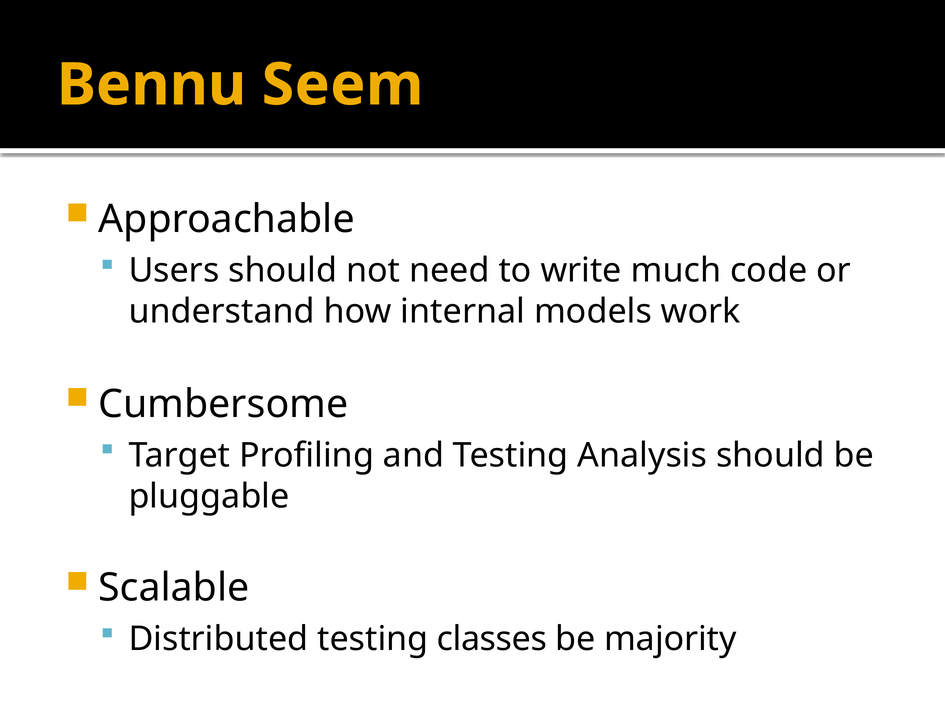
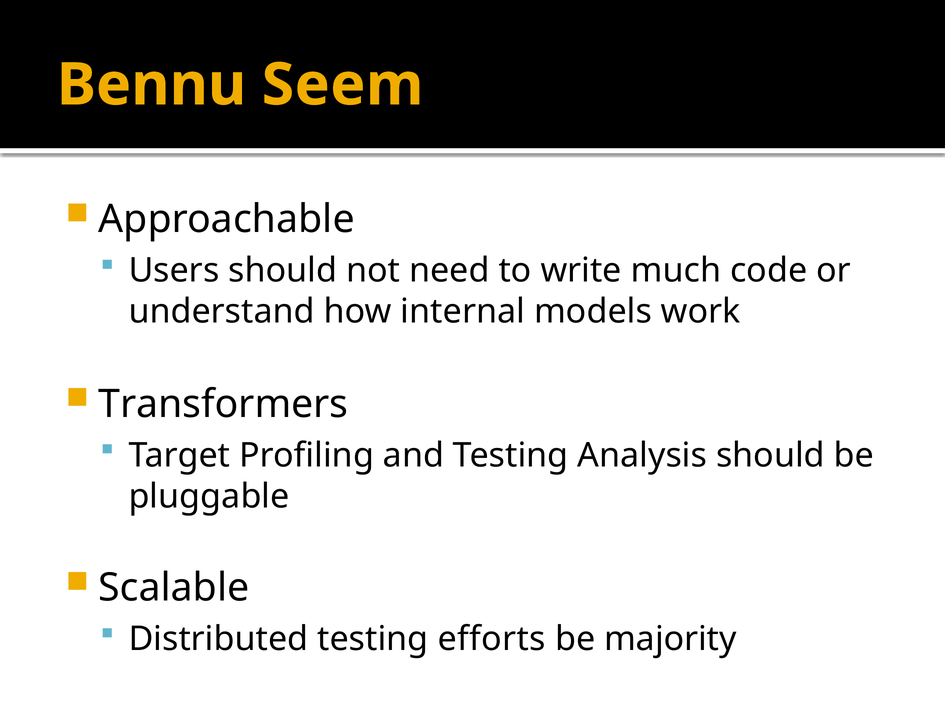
Cumbersome: Cumbersome -> Transformers
classes: classes -> efforts
